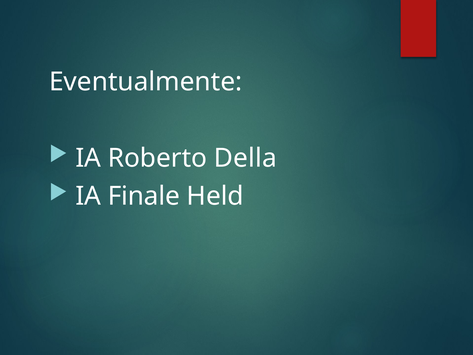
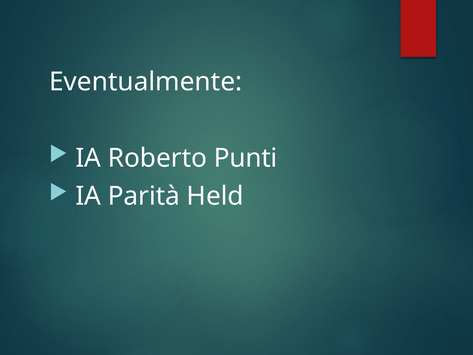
Della: Della -> Punti
Finale: Finale -> Parità
